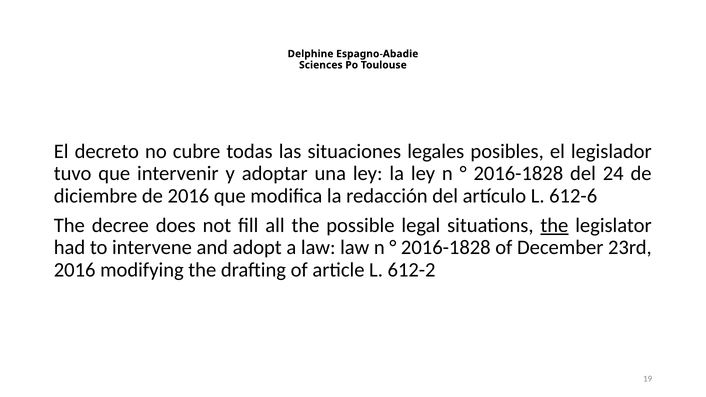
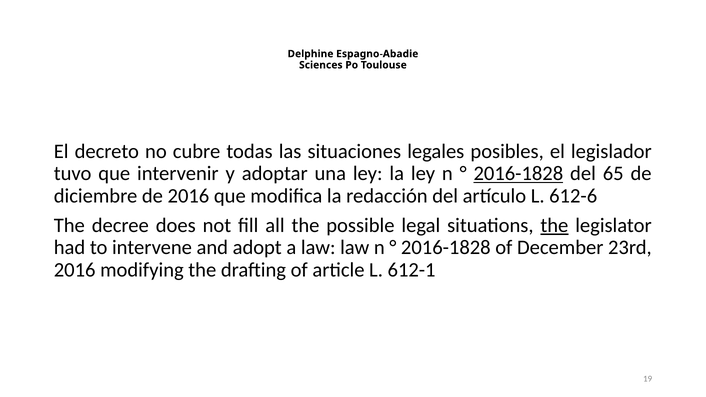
2016-1828 at (518, 174) underline: none -> present
24: 24 -> 65
612-2: 612-2 -> 612-1
